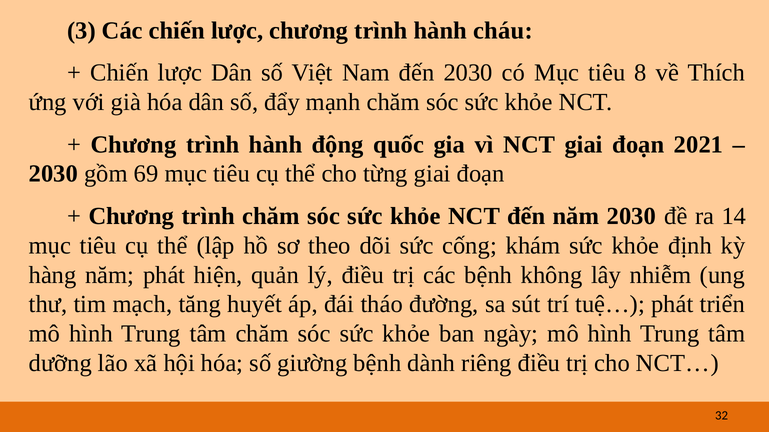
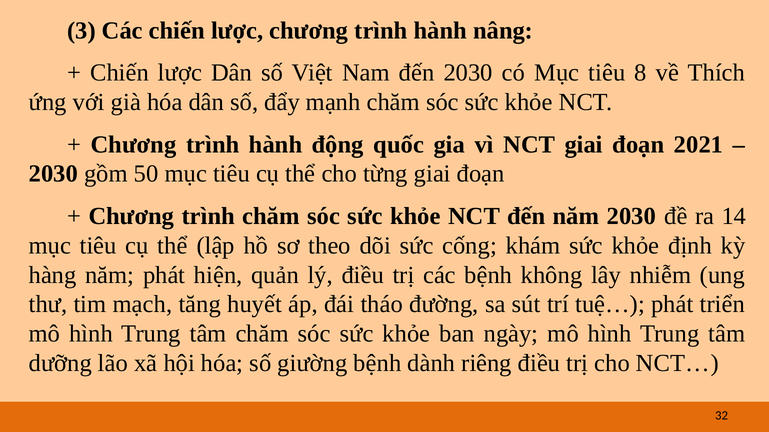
cháu: cháu -> nâng
69: 69 -> 50
